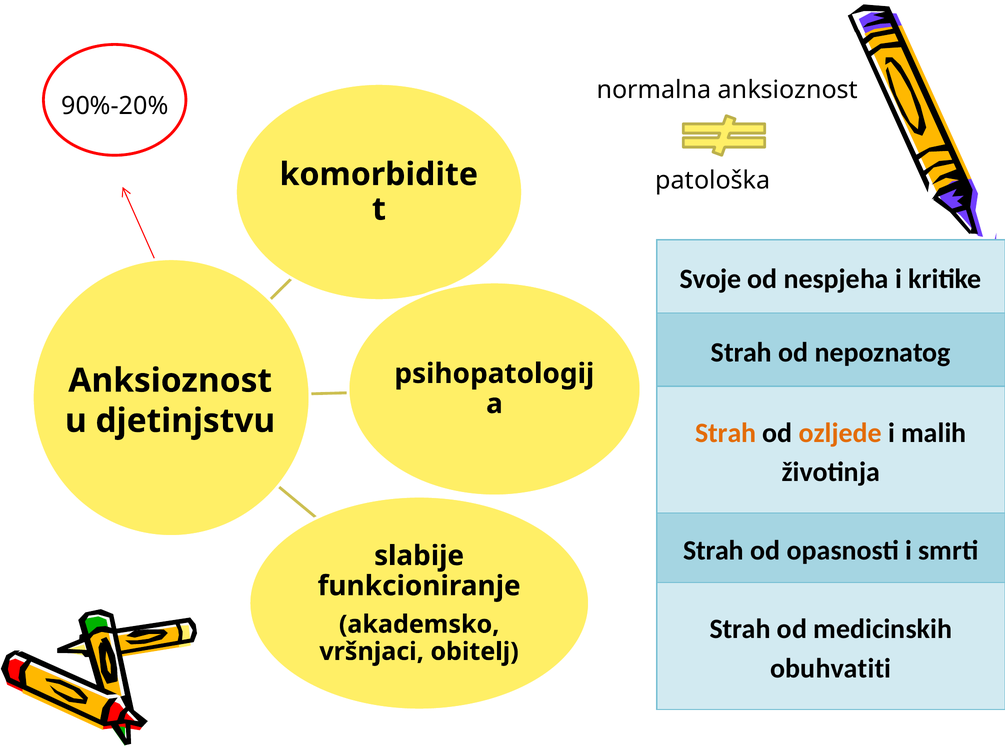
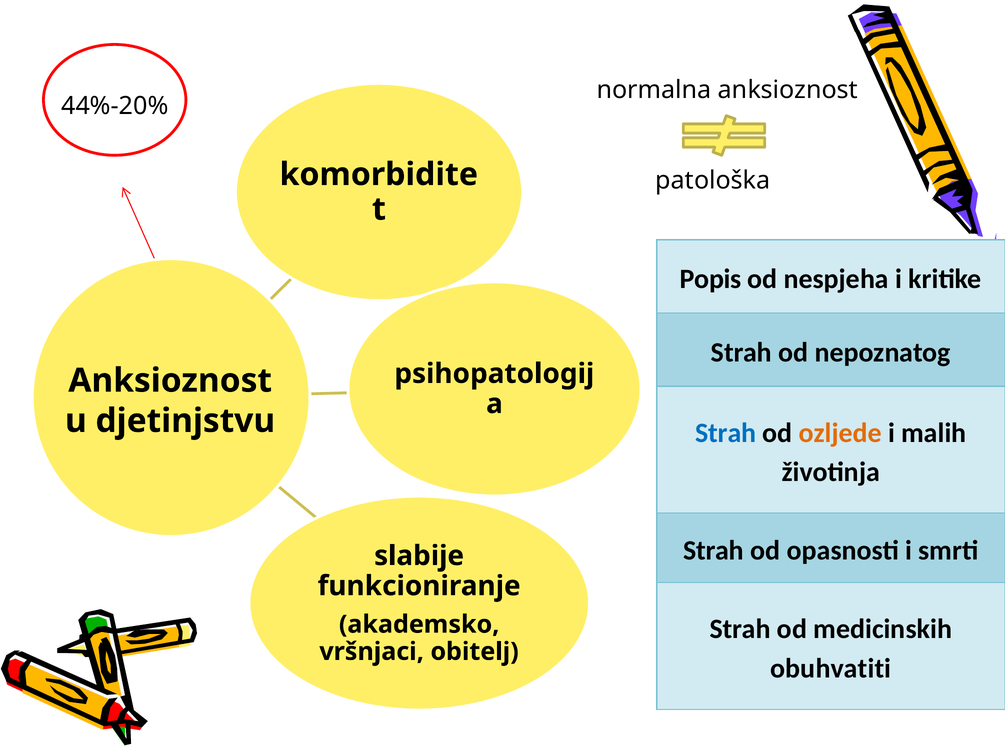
90%-20%: 90%-20% -> 44%-20%
Svoje: Svoje -> Popis
Strah at (726, 433) colour: orange -> blue
